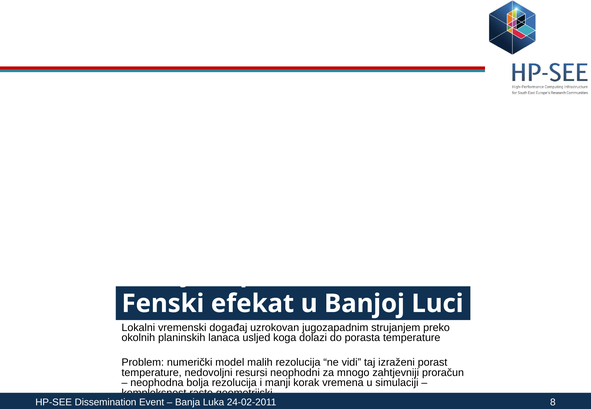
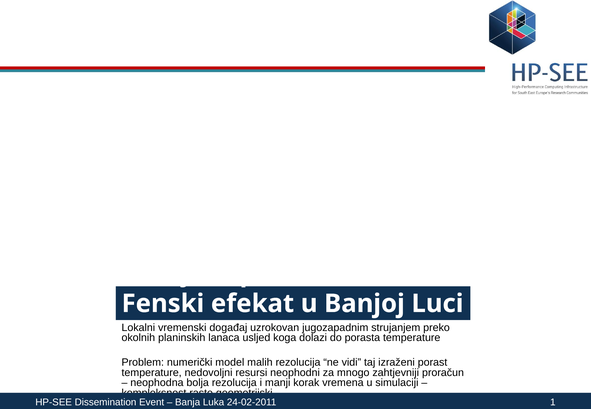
8: 8 -> 1
